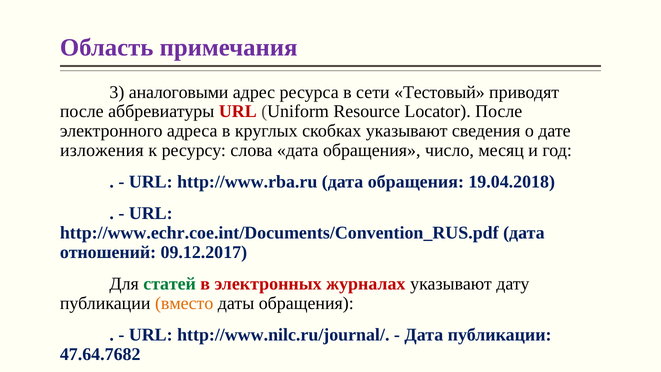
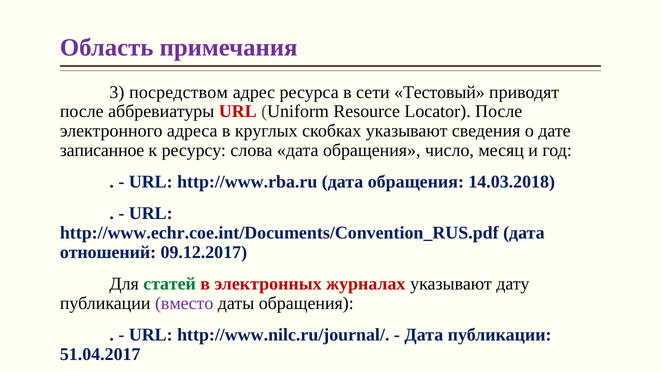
аналоговыми: аналоговыми -> посредством
изложения: изложения -> записанное
19.04.2018: 19.04.2018 -> 14.03.2018
вместо colour: orange -> purple
47.64.7682: 47.64.7682 -> 51.04.2017
